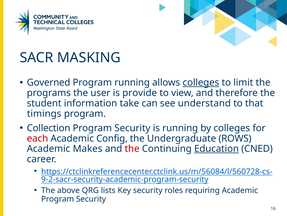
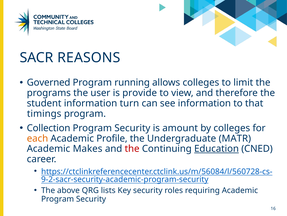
MASKING: MASKING -> REASONS
colleges at (201, 82) underline: present -> none
take: take -> turn
see understand: understand -> information
is running: running -> amount
each colour: red -> orange
Config: Config -> Profile
ROWS: ROWS -> MATR
